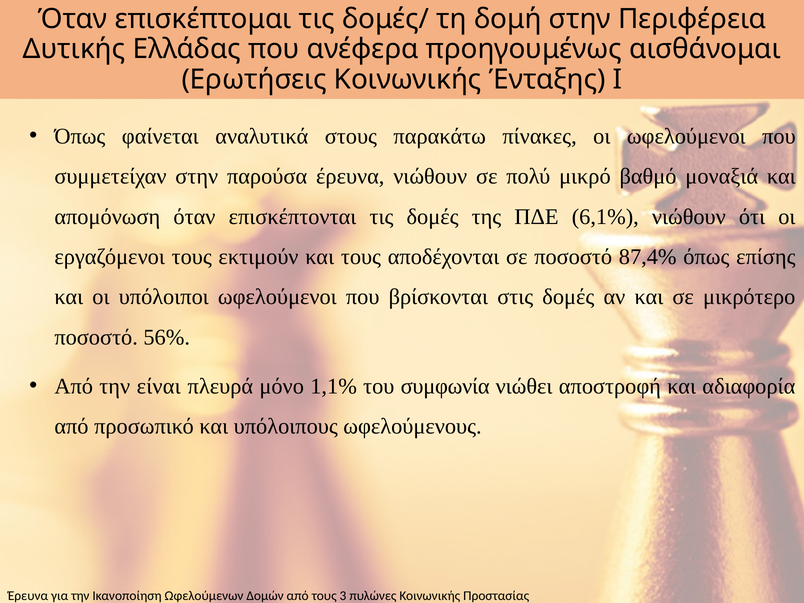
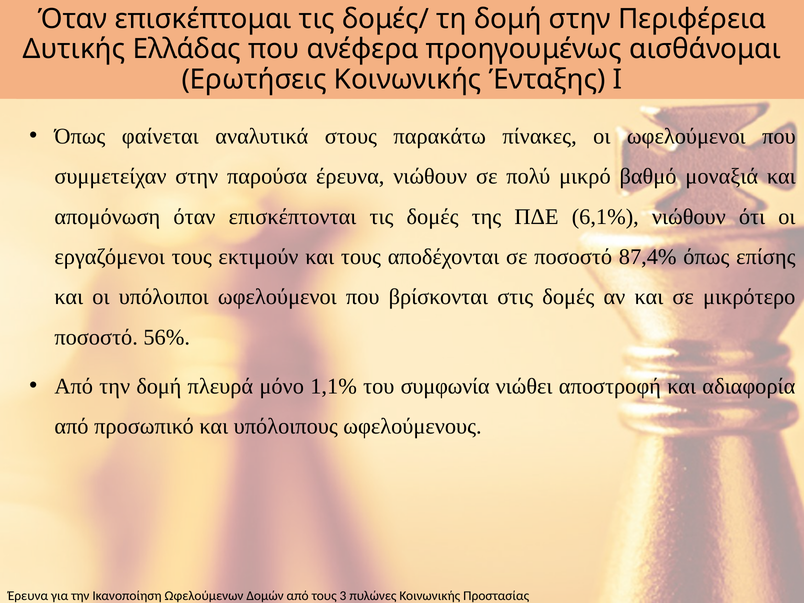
την είναι: είναι -> δομή
